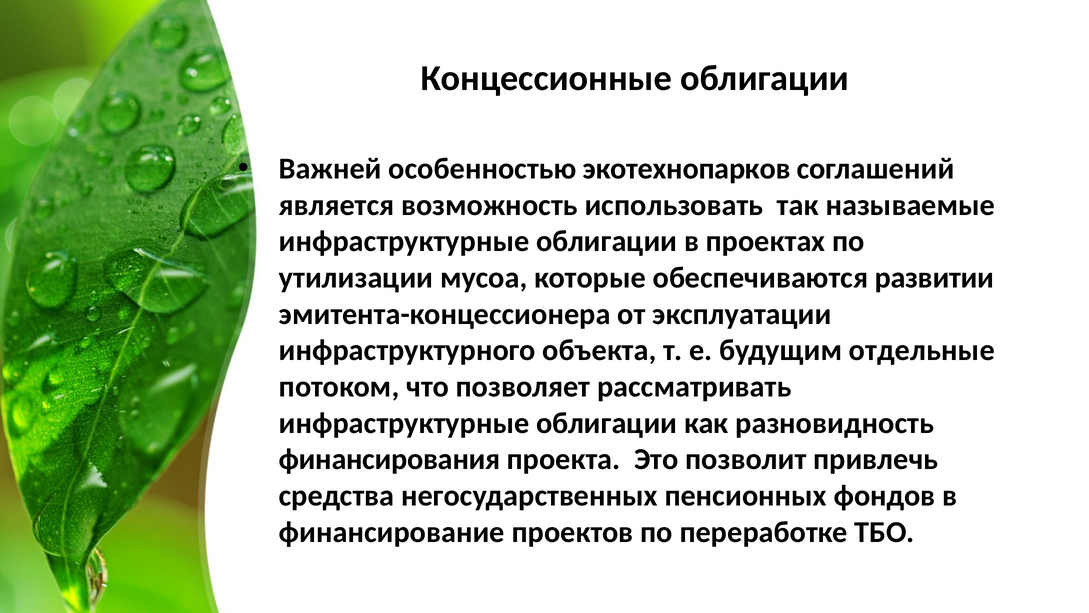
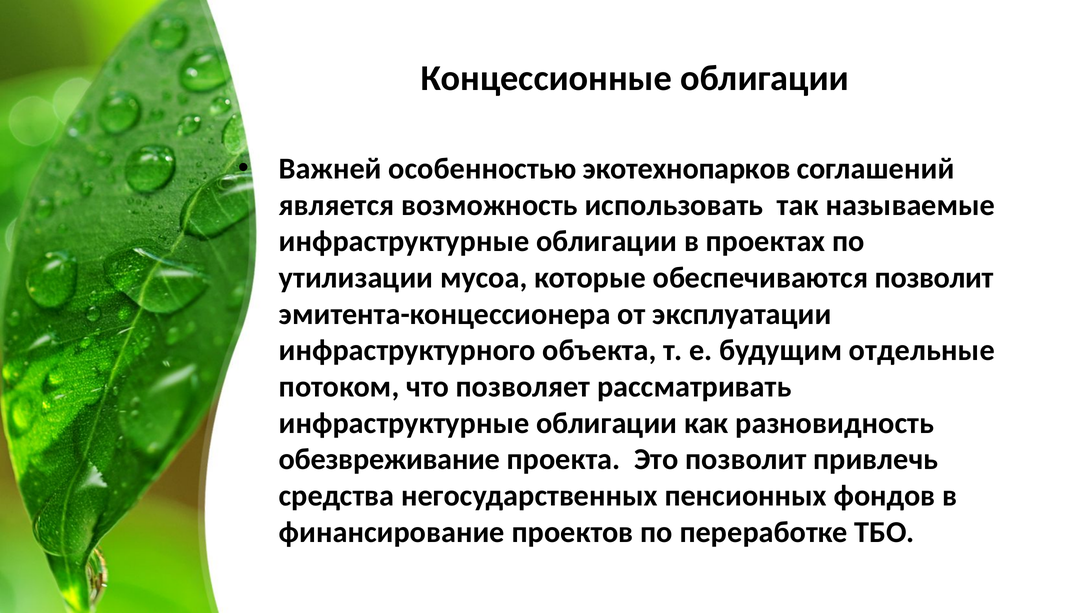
обеспечиваются развитии: развитии -> позволит
финансирования: финансирования -> обезвреживание
